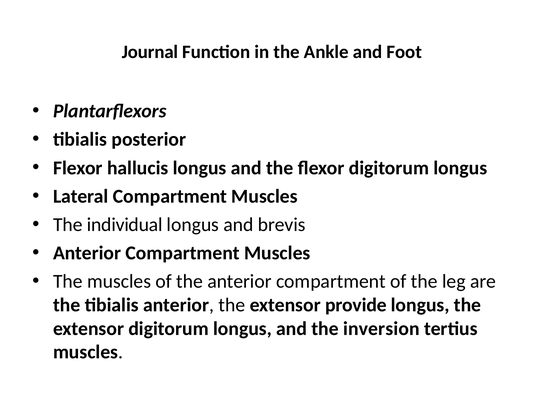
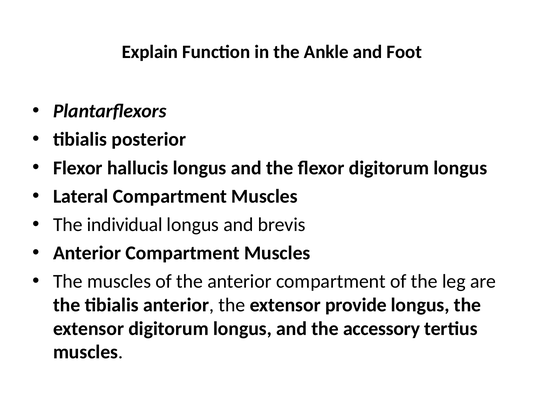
Journal: Journal -> Explain
inversion: inversion -> accessory
